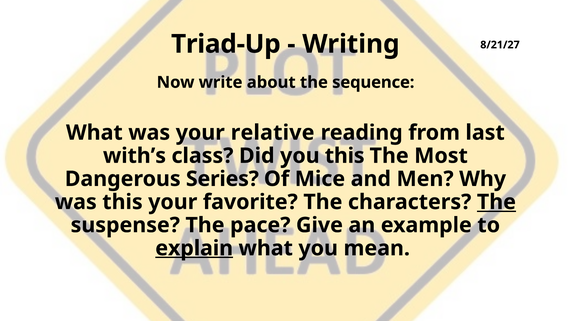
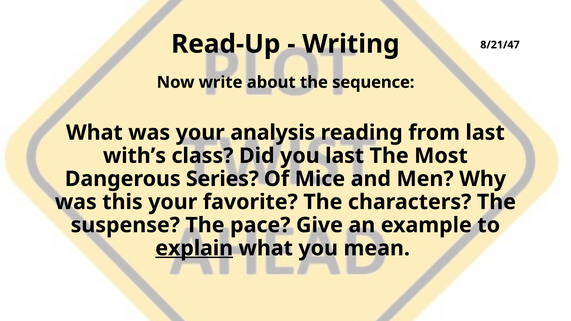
Triad-Up: Triad-Up -> Read-Up
8/21/27: 8/21/27 -> 8/21/47
relative: relative -> analysis
you this: this -> last
The at (496, 202) underline: present -> none
